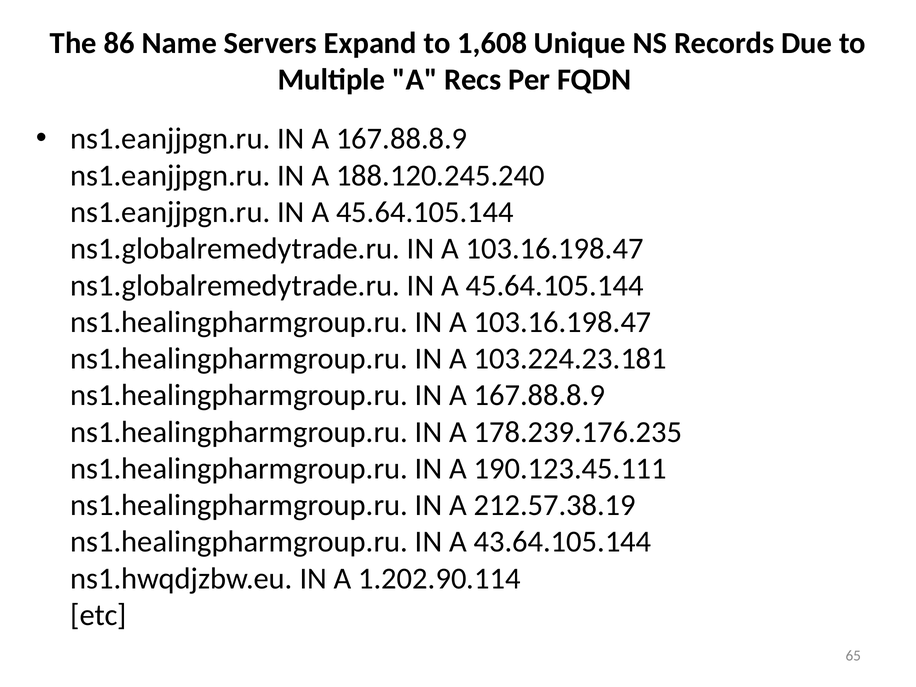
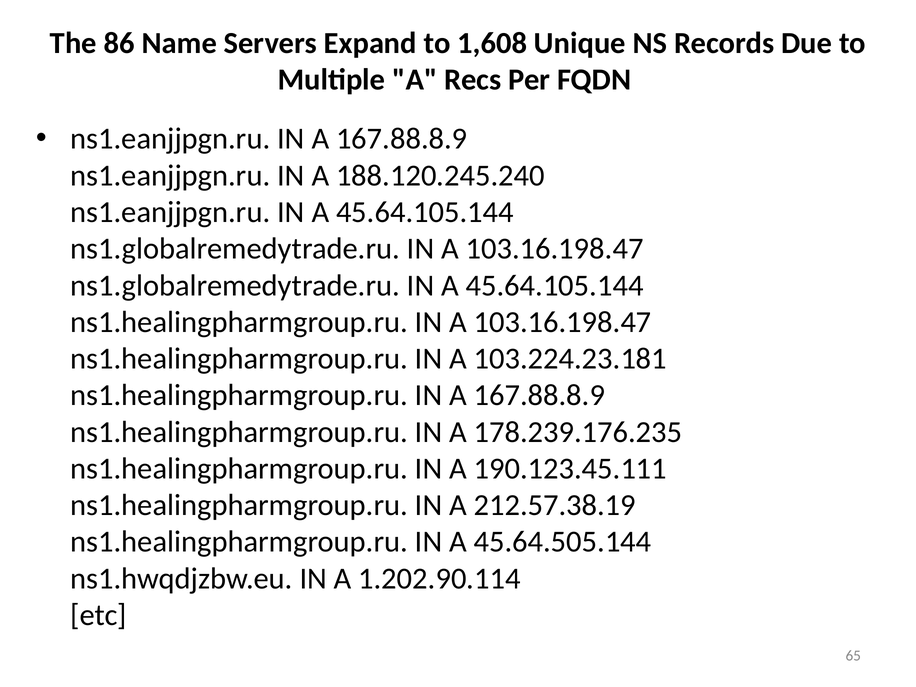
43.64.105.144: 43.64.105.144 -> 45.64.505.144
